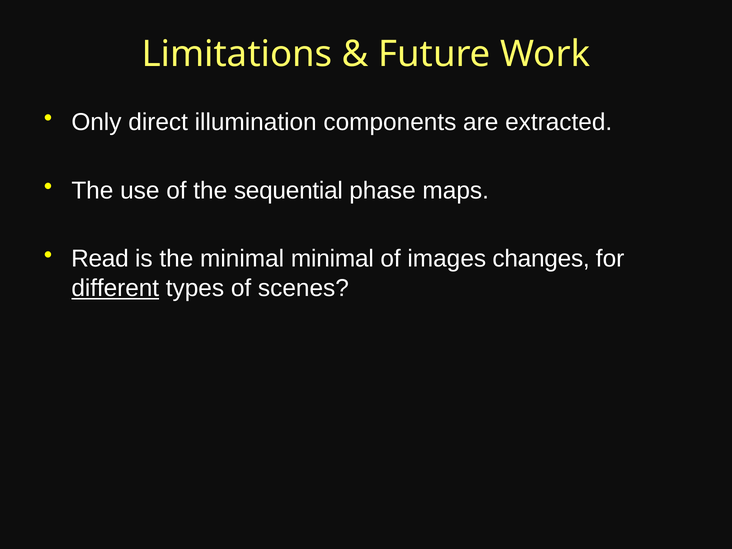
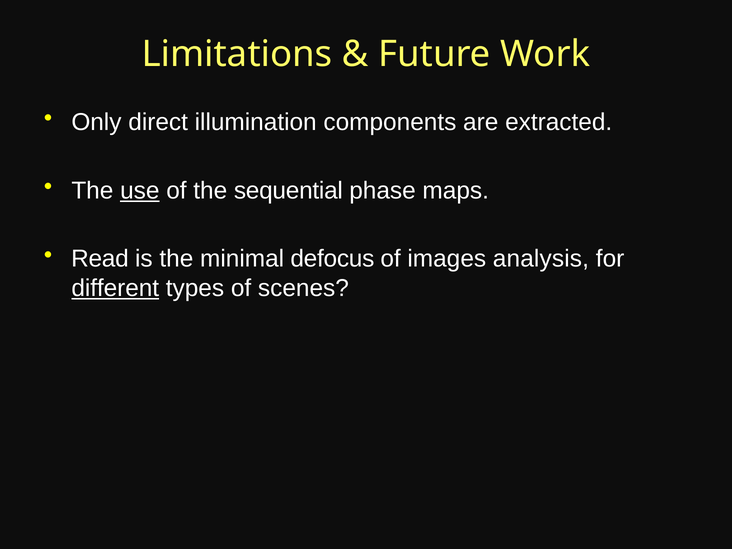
use underline: none -> present
minimal minimal: minimal -> defocus
changes: changes -> analysis
